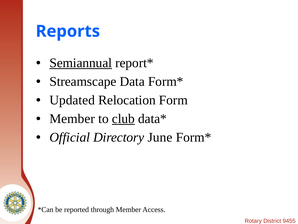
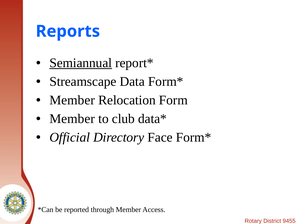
Updated at (72, 100): Updated -> Member
club underline: present -> none
June: June -> Face
